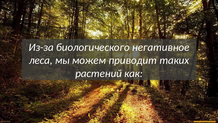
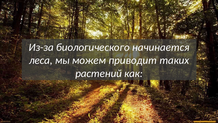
негативное: негативное -> начинается
